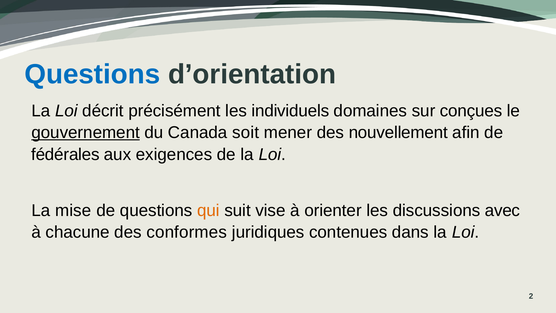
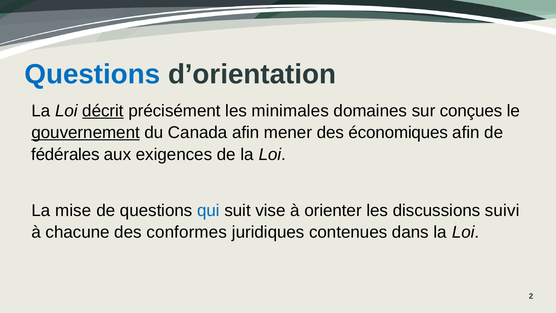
décrit underline: none -> present
individuels: individuels -> minimales
Canada soit: soit -> afin
nouvellement: nouvellement -> économiques
qui colour: orange -> blue
avec: avec -> suivi
